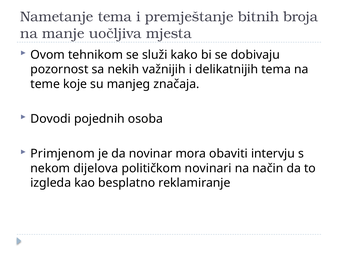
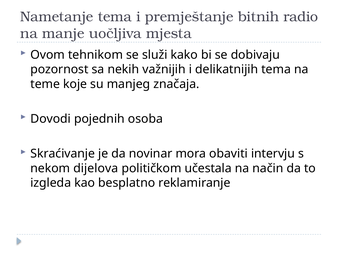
broja: broja -> radio
Primjenom: Primjenom -> Skraćivanje
novinari: novinari -> učestala
